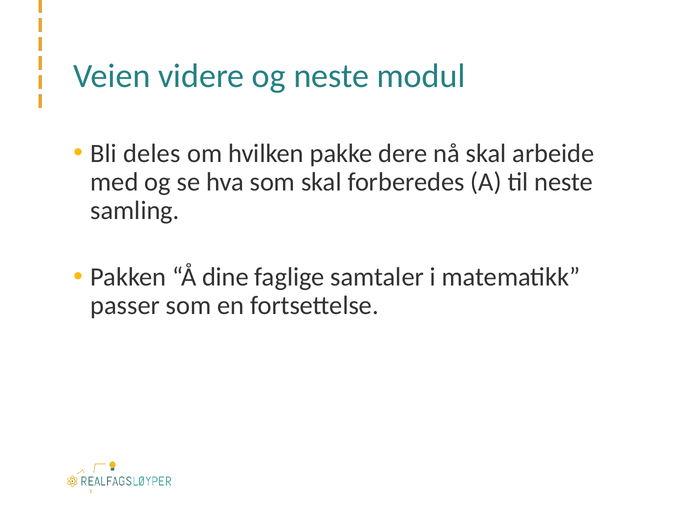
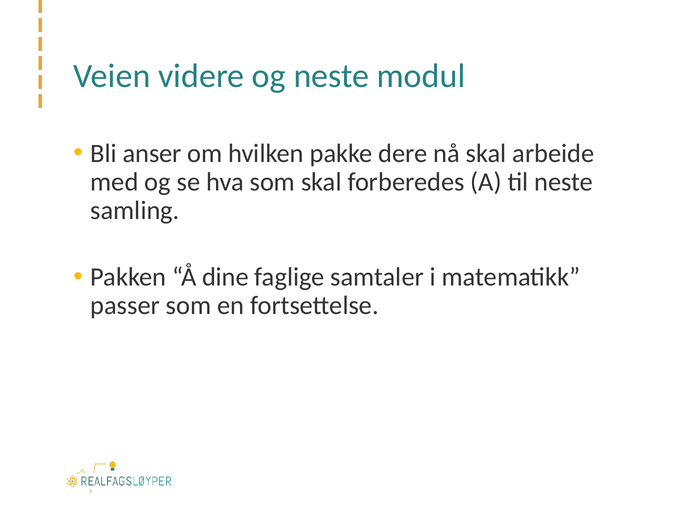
deles: deles -> anser
